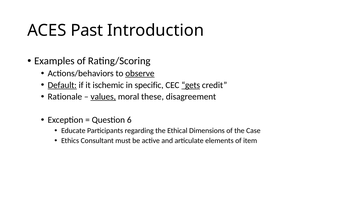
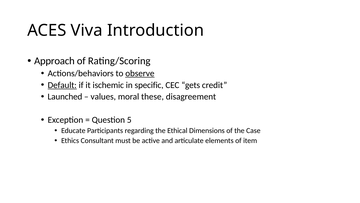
Past: Past -> Viva
Examples: Examples -> Approach
gets underline: present -> none
Rationale: Rationale -> Launched
values underline: present -> none
6: 6 -> 5
